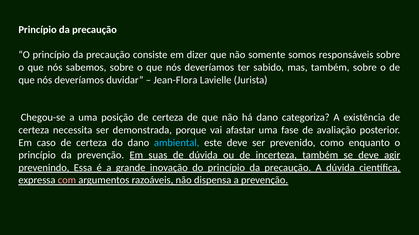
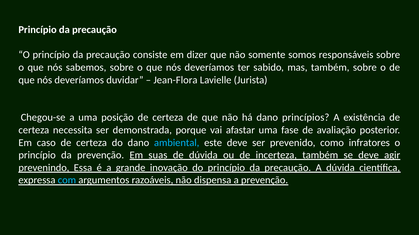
categoriza: categoriza -> princípios
enquanto: enquanto -> infratores
com colour: pink -> light blue
